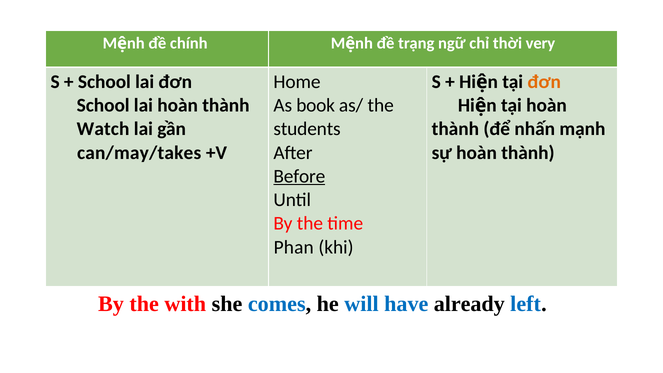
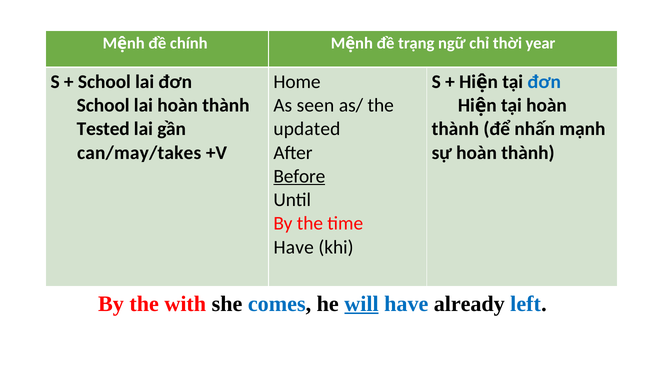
very: very -> year
đơn at (544, 82) colour: orange -> blue
book: book -> seen
Watch: Watch -> Tested
students: students -> updated
Phan at (294, 247): Phan -> Have
will underline: none -> present
